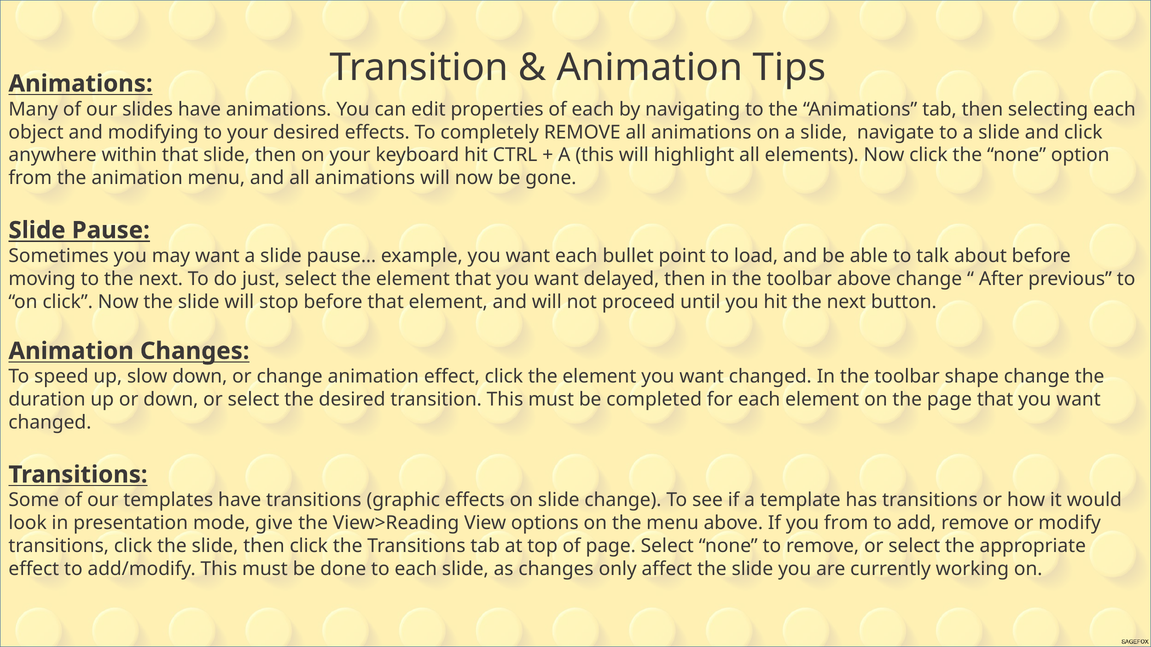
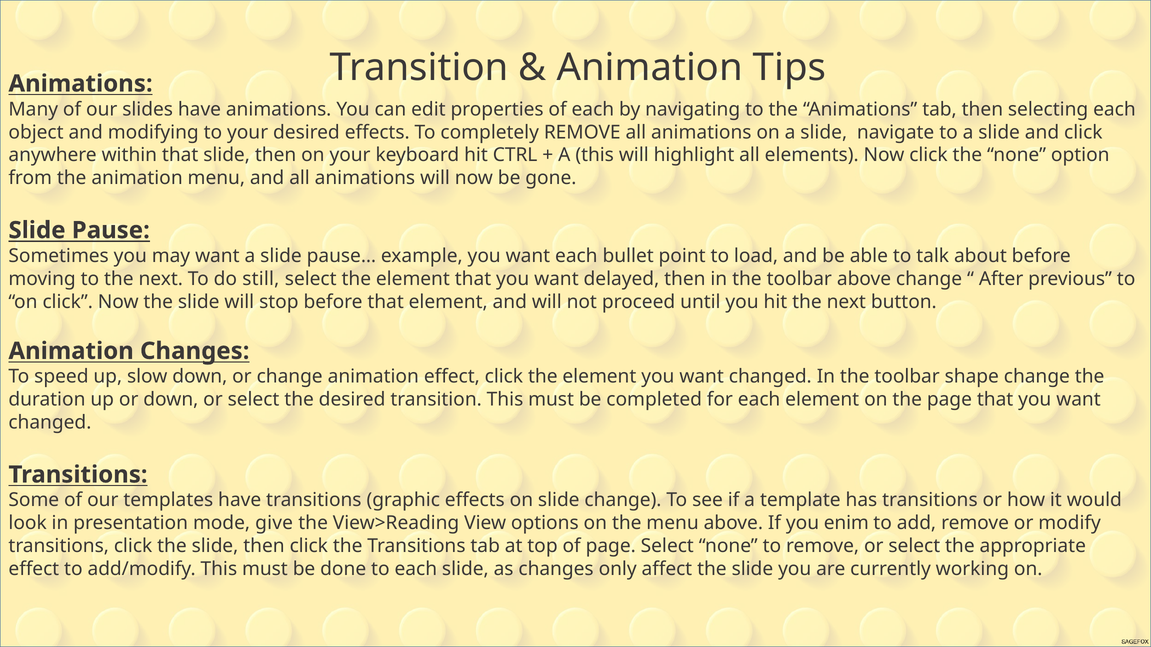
just: just -> still
you from: from -> enim
